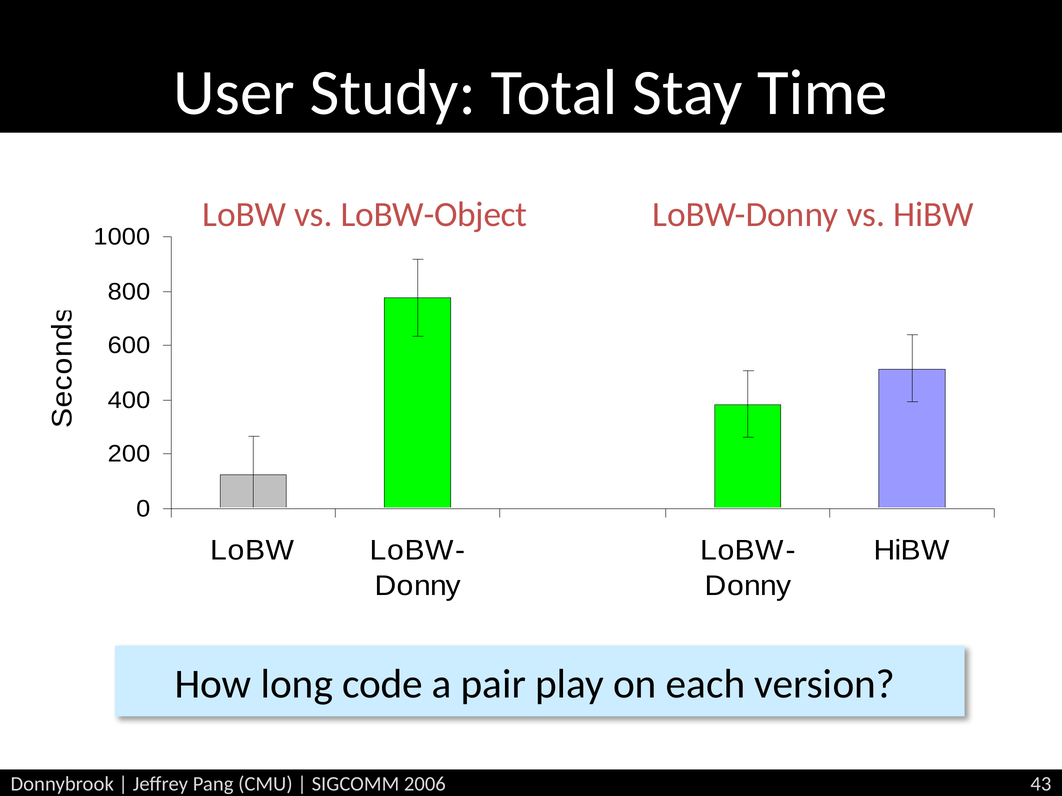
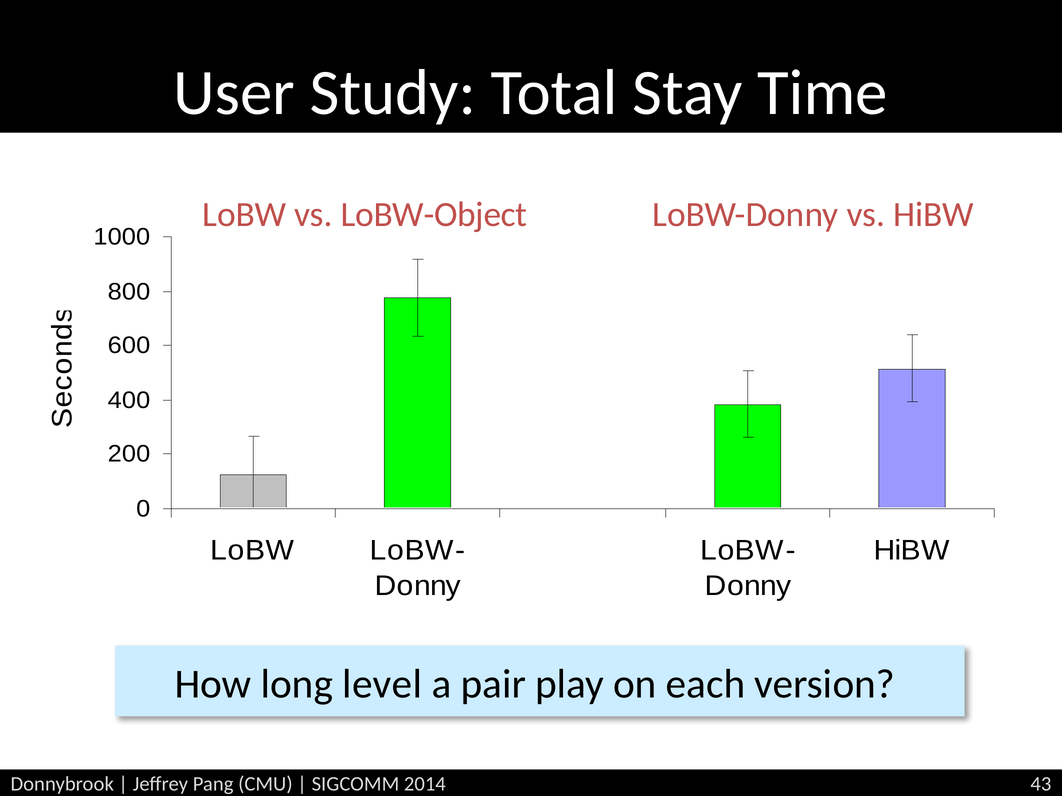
code: code -> level
2006: 2006 -> 2014
